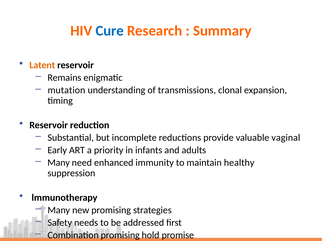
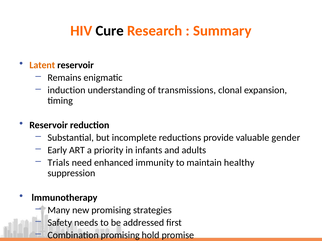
Cure colour: blue -> black
mutation: mutation -> induction
vaginal: vaginal -> gender
Many at (59, 163): Many -> Trials
